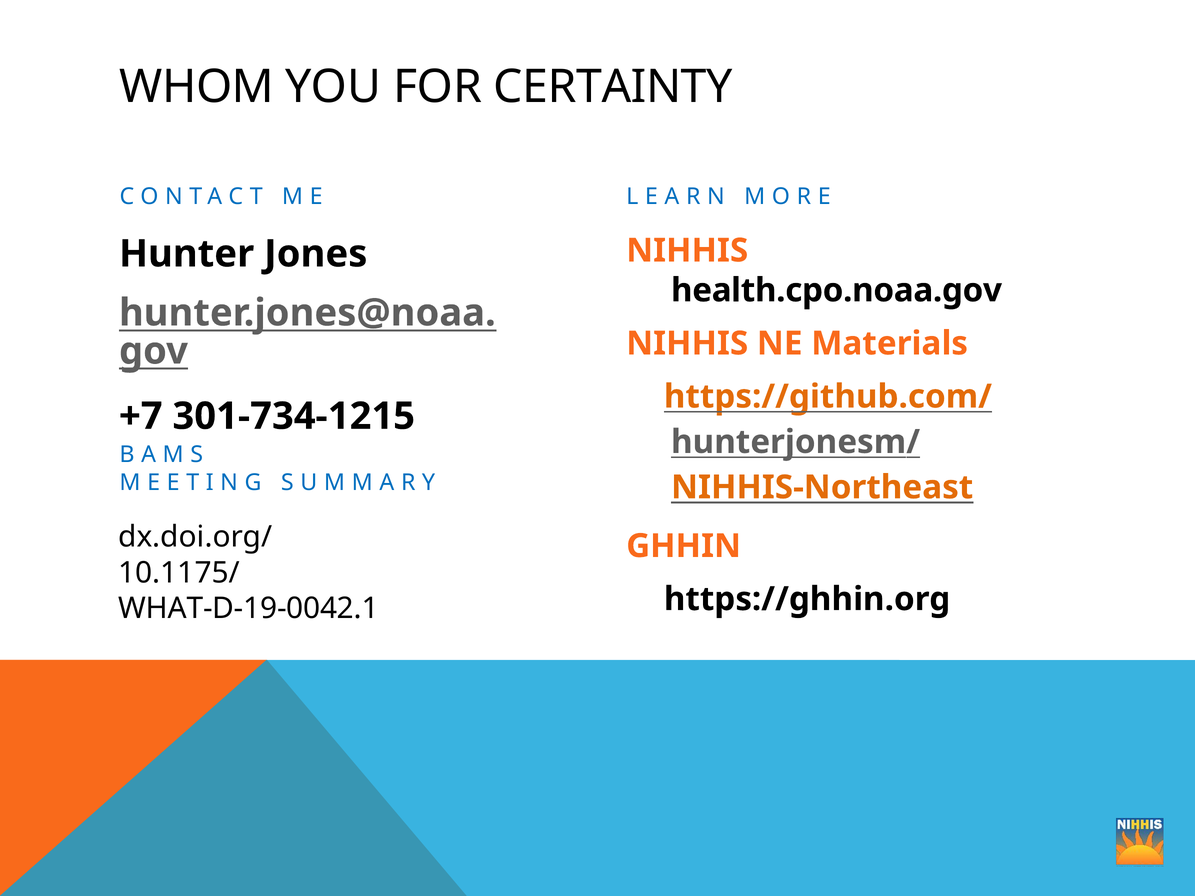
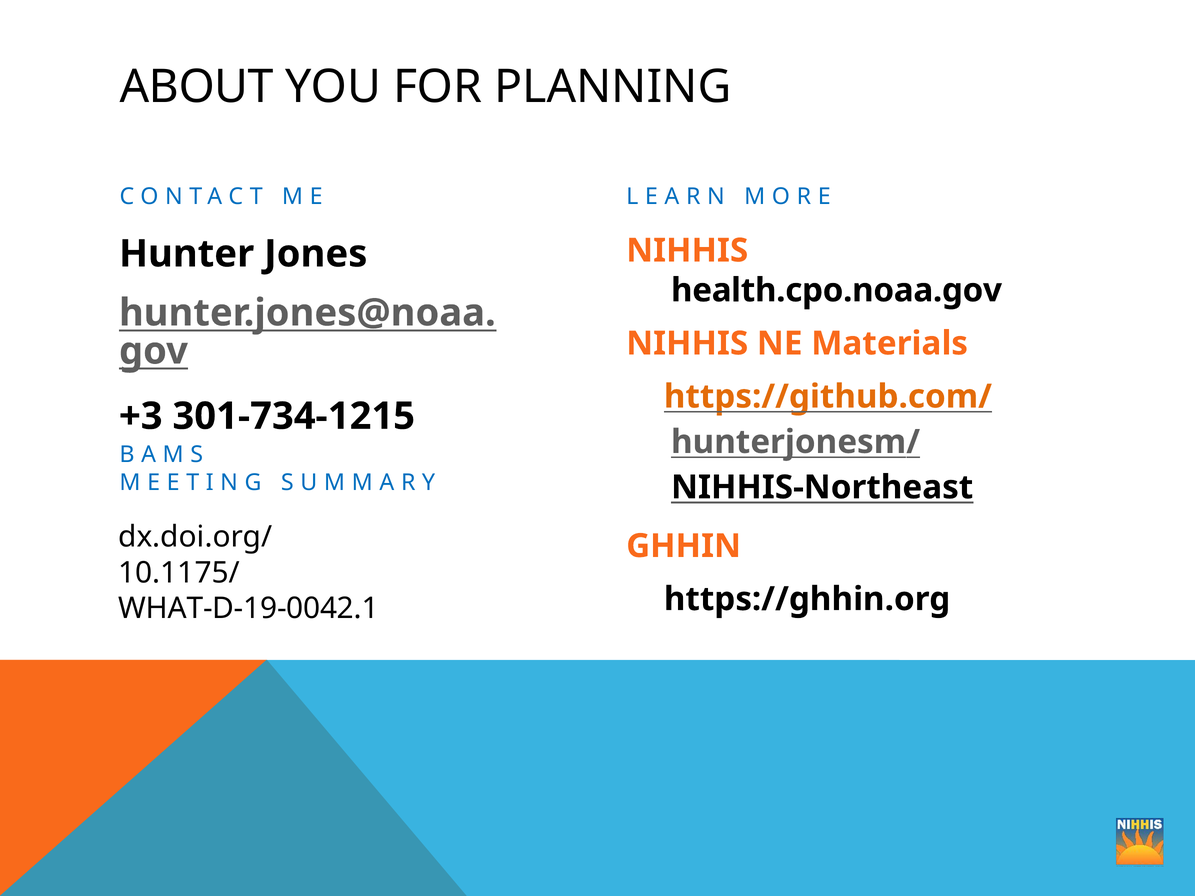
WHOM: WHOM -> ABOUT
CERTAINTY: CERTAINTY -> PLANNING
+7: +7 -> +3
NIHHIS-Northeast colour: orange -> black
